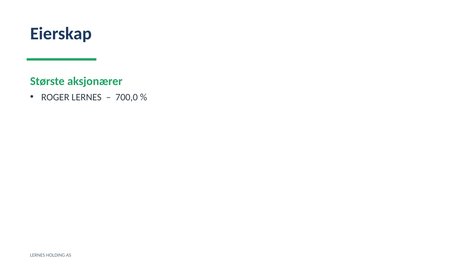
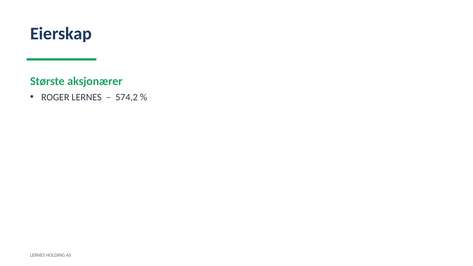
700,0: 700,0 -> 574,2
